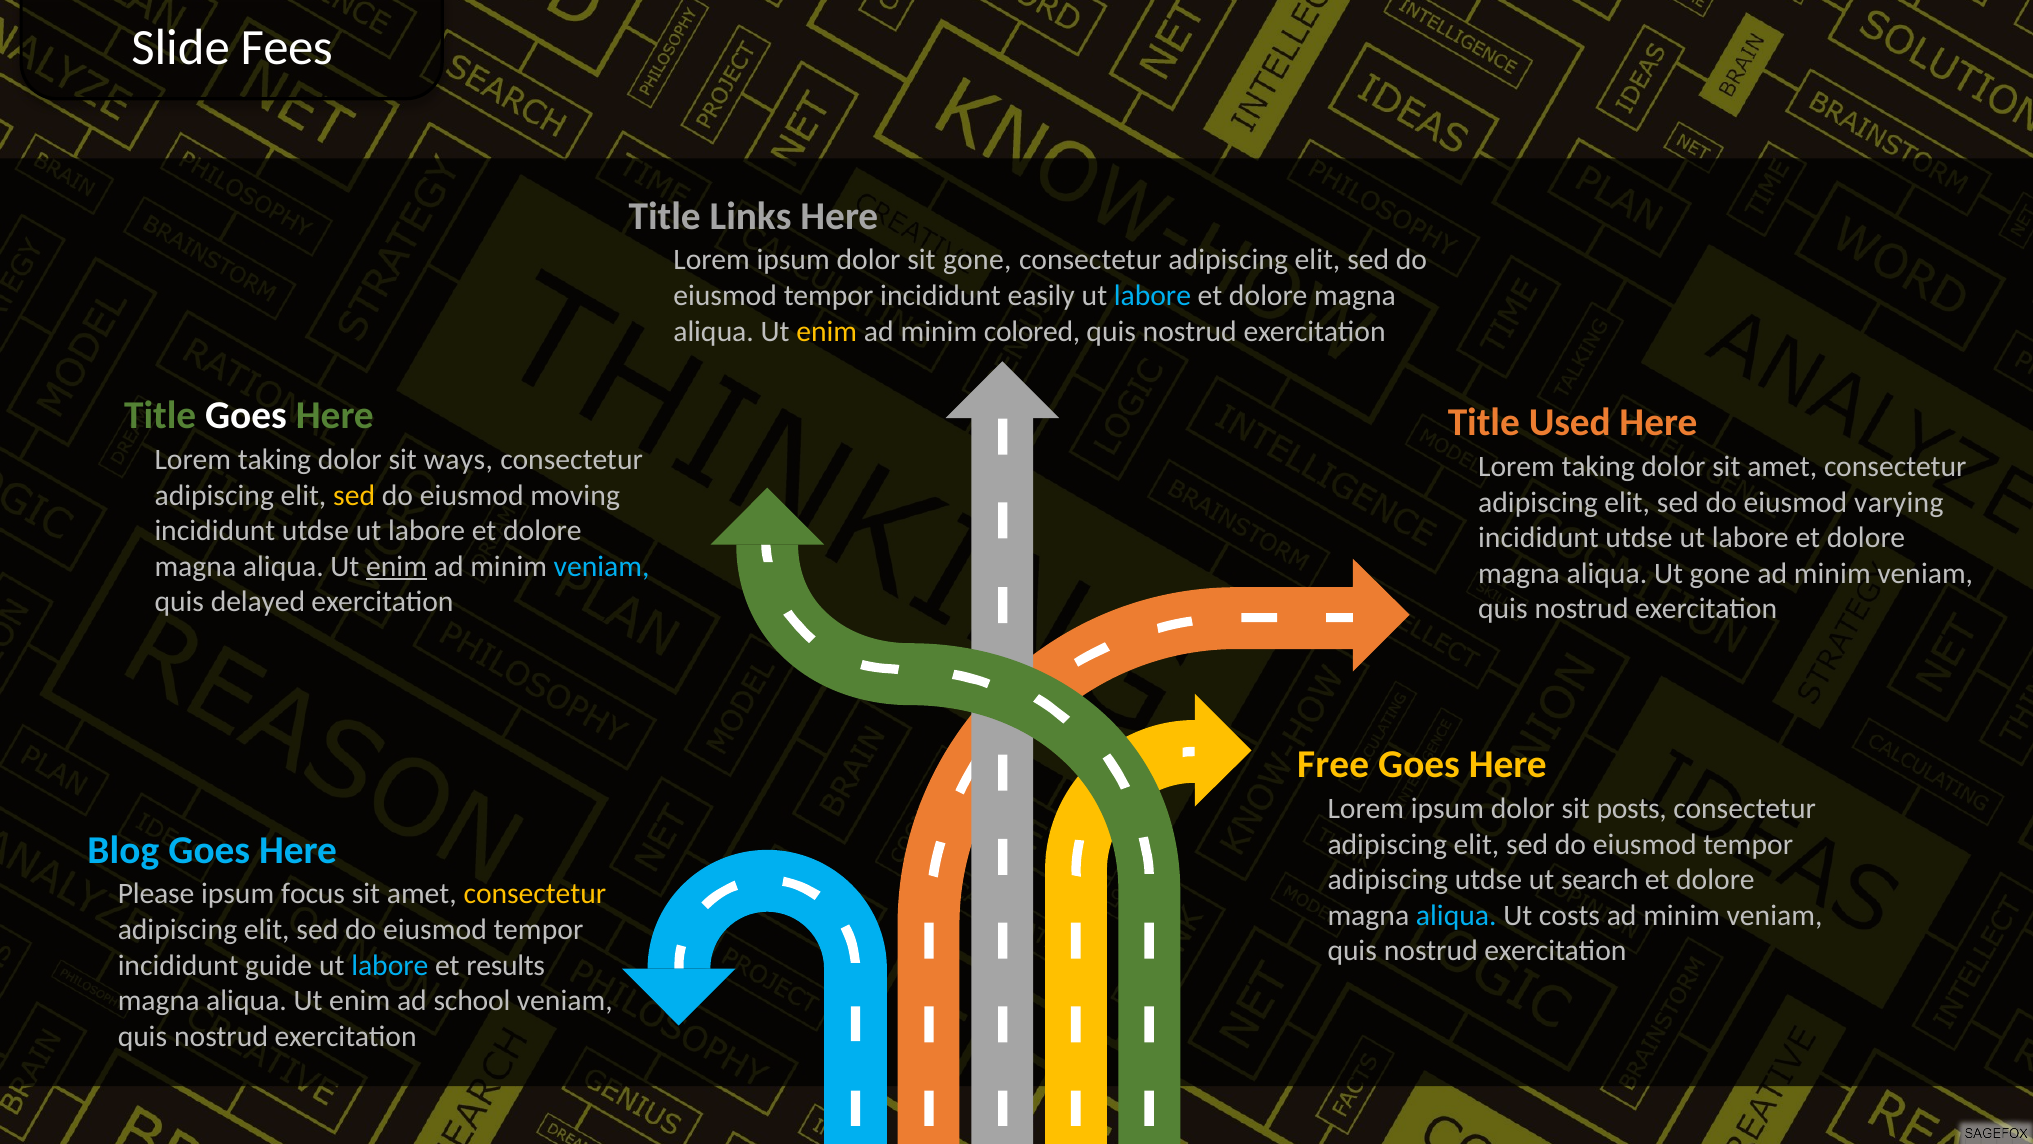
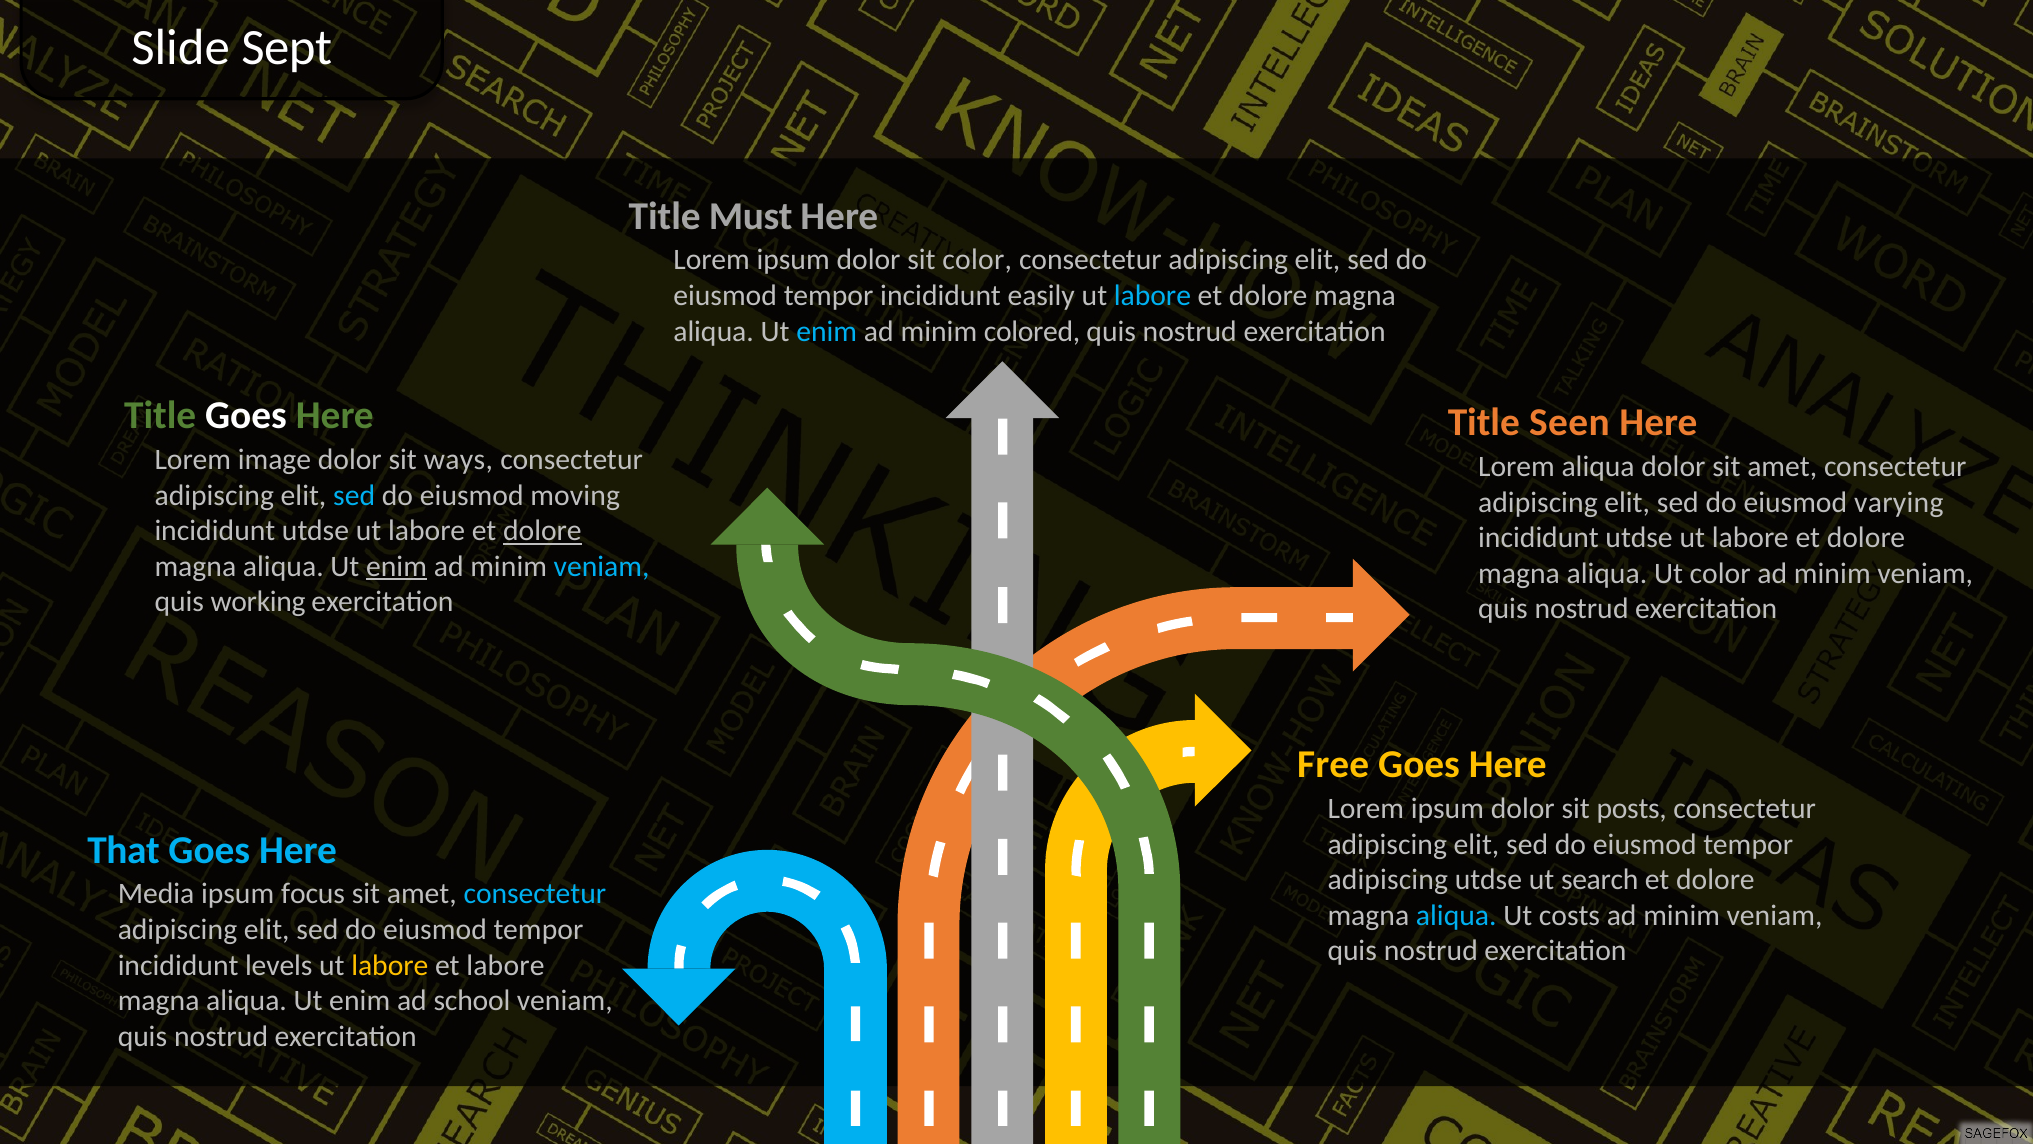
Fees: Fees -> Sept
Links: Links -> Must
sit gone: gone -> color
enim at (827, 331) colour: yellow -> light blue
Used: Used -> Seen
taking at (275, 460): taking -> image
taking at (1598, 467): taking -> aliqua
sed at (354, 495) colour: yellow -> light blue
dolore at (542, 531) underline: none -> present
Ut gone: gone -> color
delayed: delayed -> working
Blog: Blog -> That
Please: Please -> Media
consectetur at (535, 894) colour: yellow -> light blue
guide: guide -> levels
labore at (390, 965) colour: light blue -> yellow
et results: results -> labore
